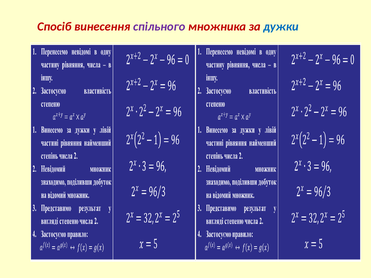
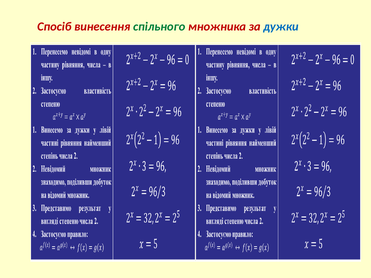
спільного colour: purple -> green
